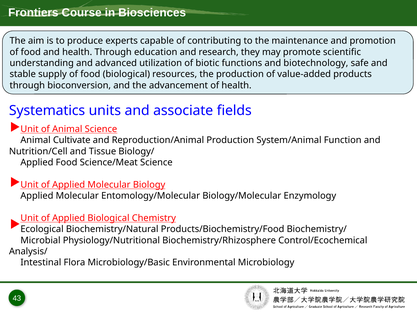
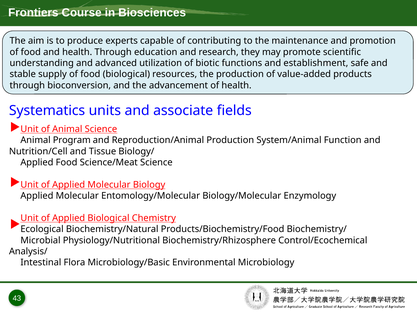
biotechnology: biotechnology -> establishment
Cultivate: Cultivate -> Program
